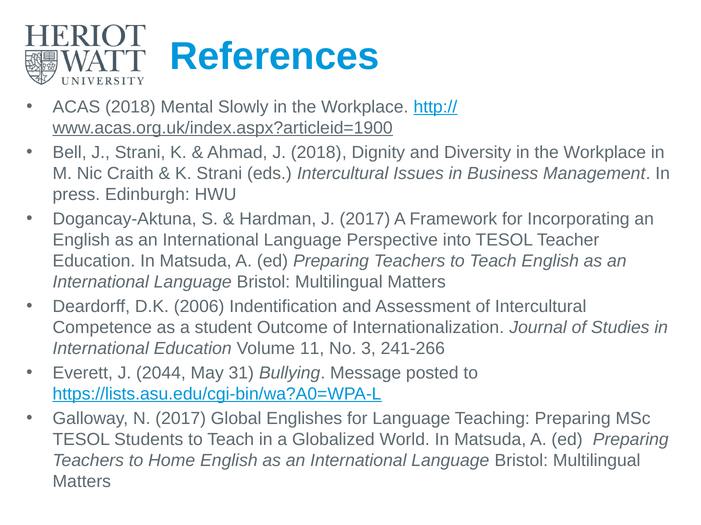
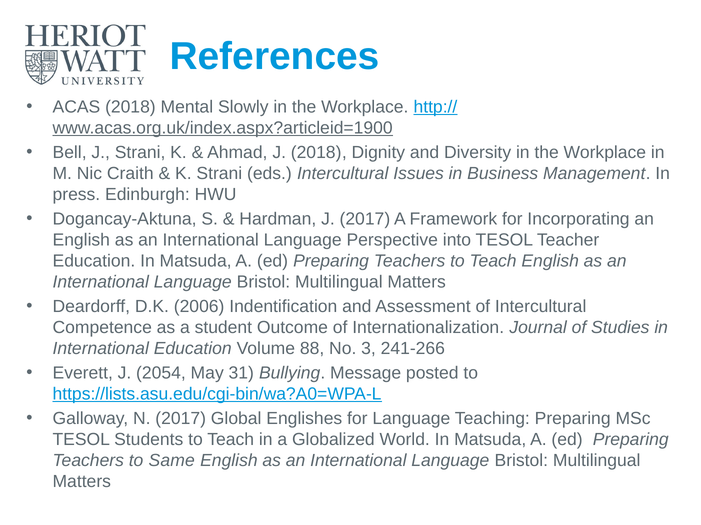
11: 11 -> 88
2044: 2044 -> 2054
Home: Home -> Same
